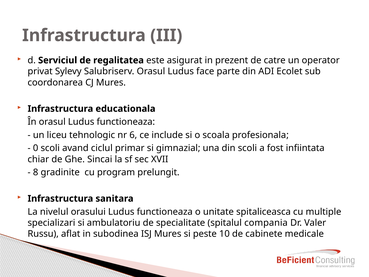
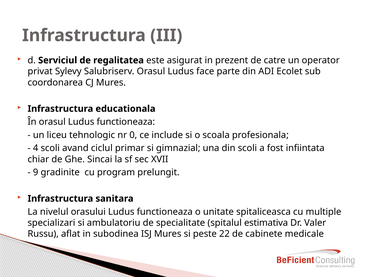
6: 6 -> 0
0: 0 -> 4
8: 8 -> 9
compania: compania -> estimativa
10: 10 -> 22
